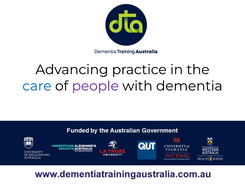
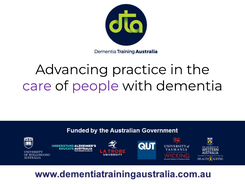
care colour: blue -> purple
